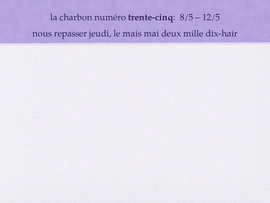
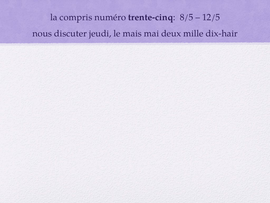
charbon: charbon -> compris
repasser: repasser -> discuter
